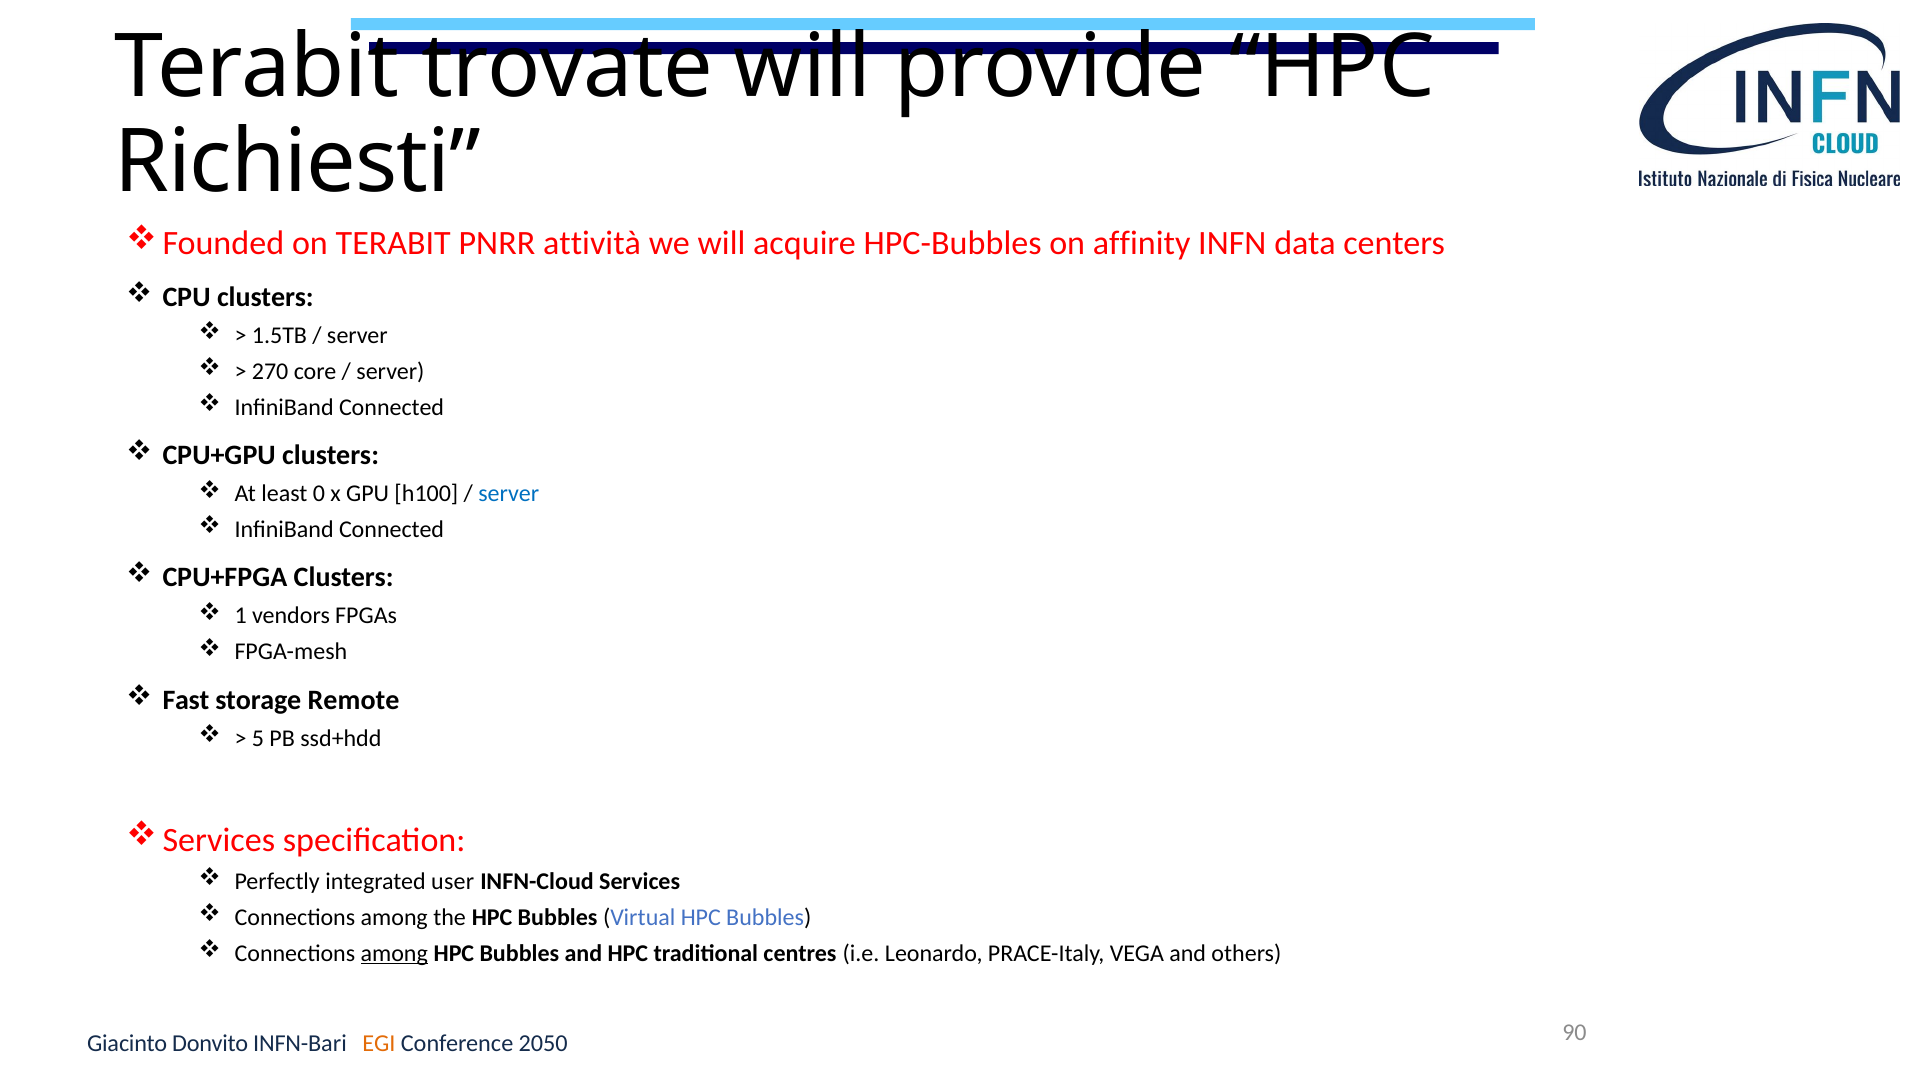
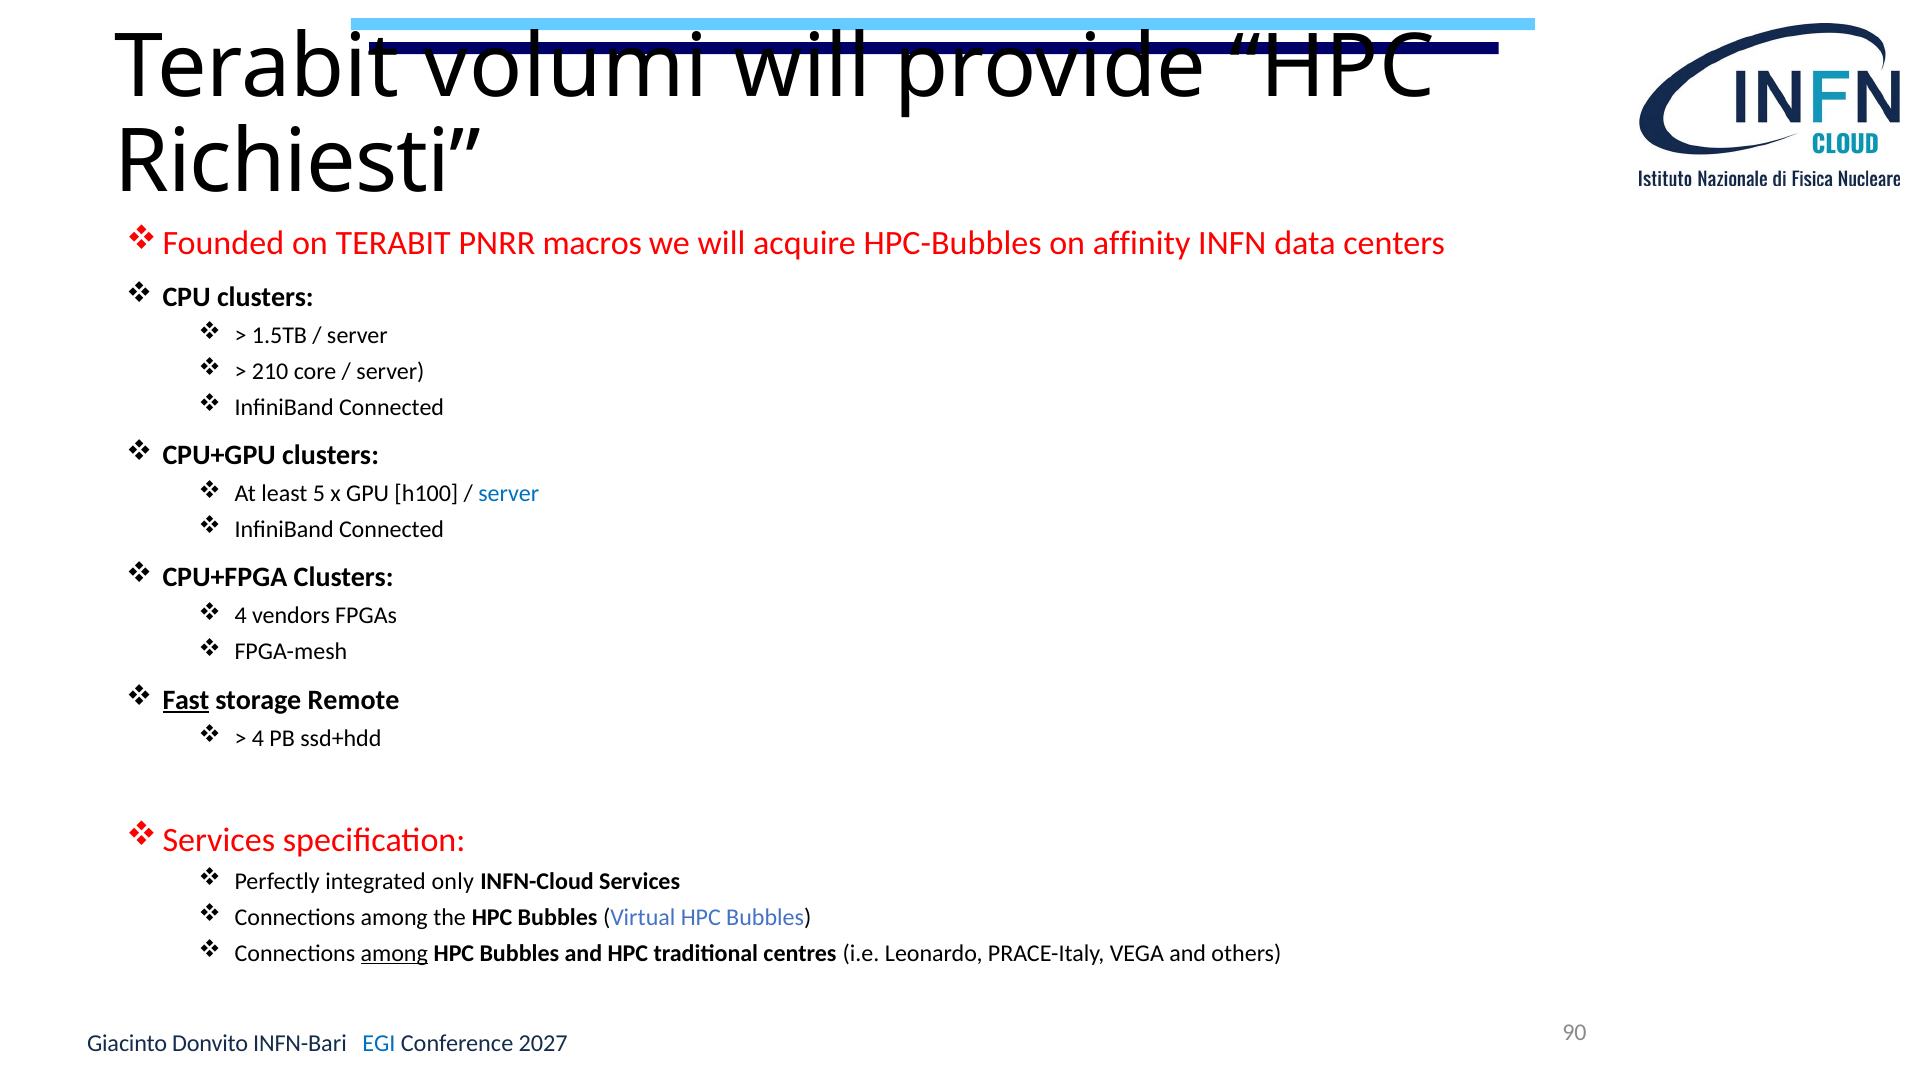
trovate: trovate -> volumi
attività: attività -> macros
270: 270 -> 210
0: 0 -> 5
1 at (241, 616): 1 -> 4
Fast underline: none -> present
5 at (258, 738): 5 -> 4
user: user -> only
EGI colour: orange -> blue
2050: 2050 -> 2027
